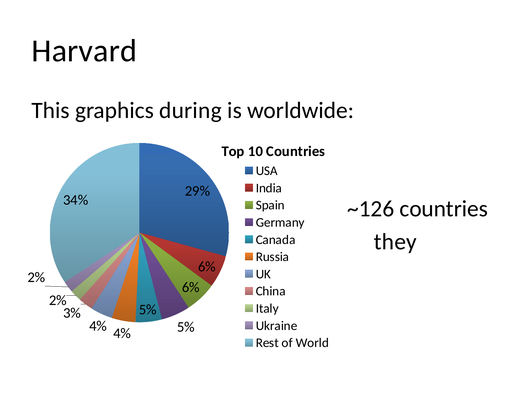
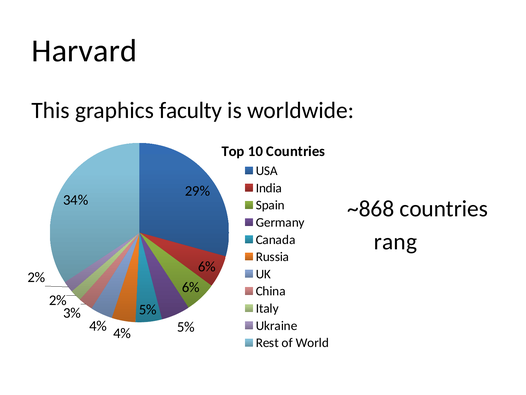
during: during -> faculty
~126: ~126 -> ~868
they: they -> rang
